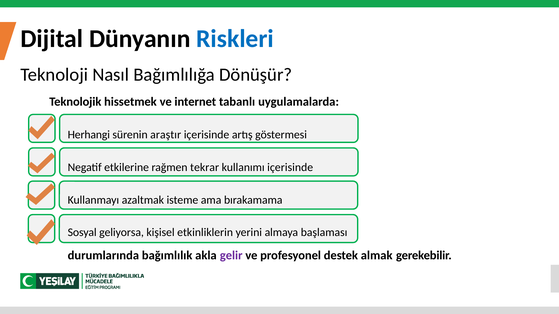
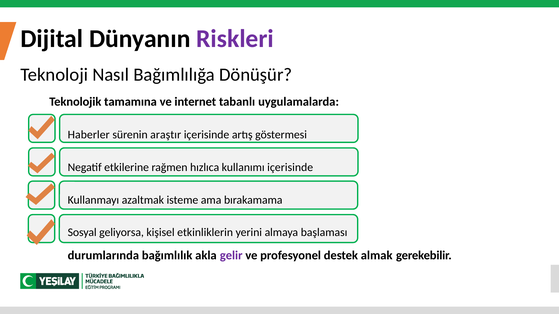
Riskleri colour: blue -> purple
hissetmek: hissetmek -> tamamına
Herhangi: Herhangi -> Haberler
tekrar: tekrar -> hızlıca
